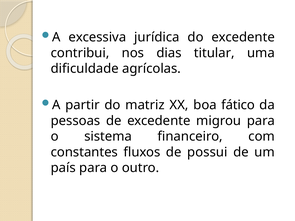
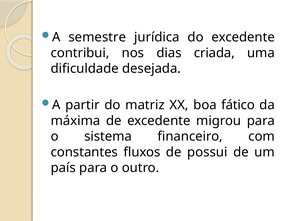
excessiva: excessiva -> semestre
titular: titular -> criada
agrícolas: agrícolas -> desejada
pessoas: pessoas -> máxima
